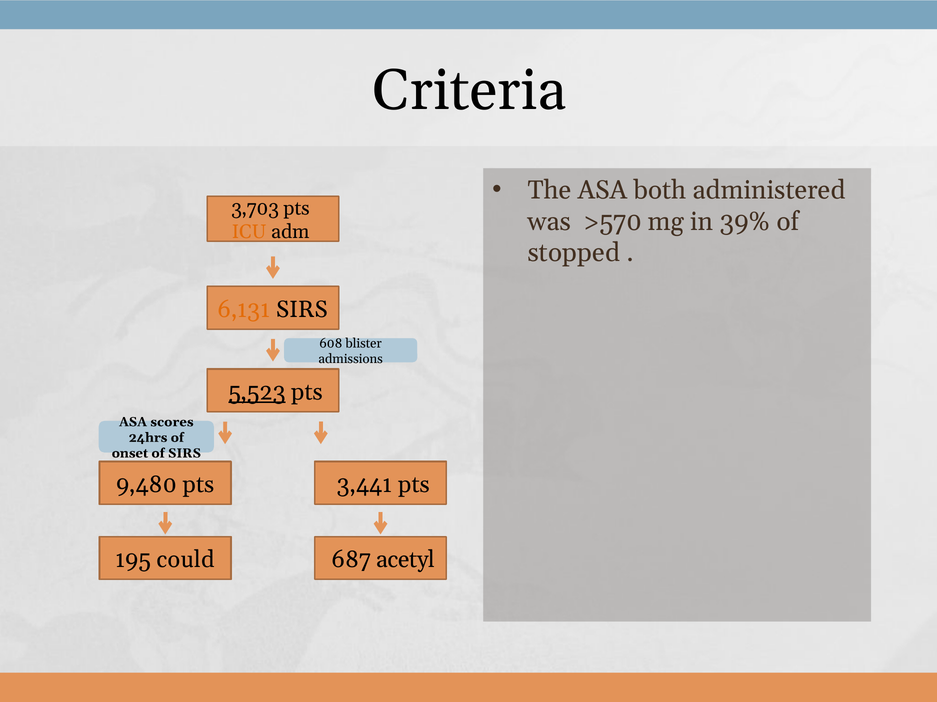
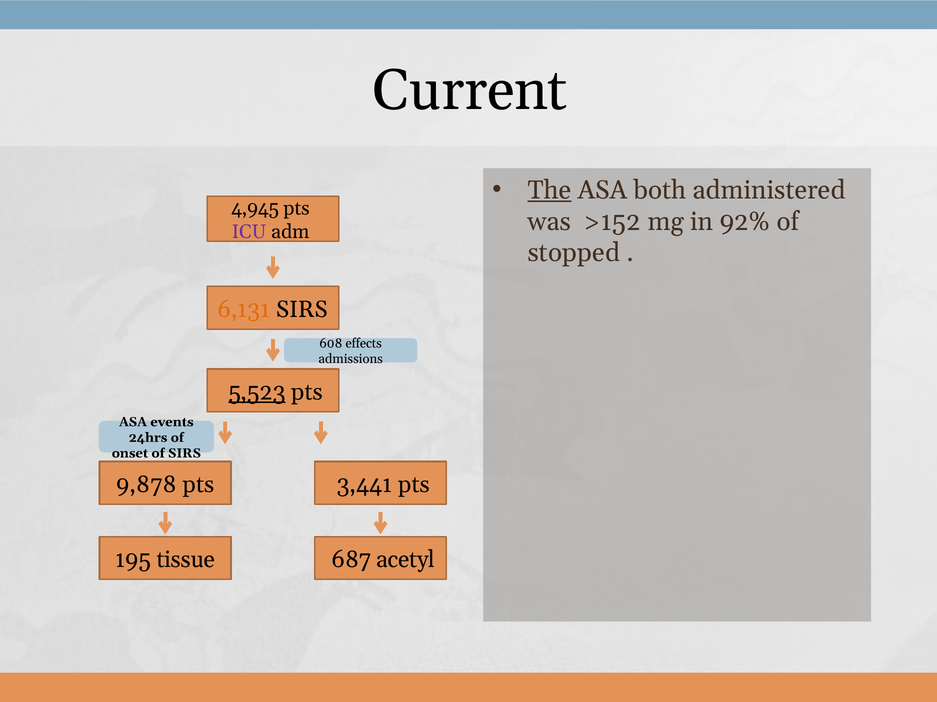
Criteria: Criteria -> Current
The underline: none -> present
3,703: 3,703 -> 4,945
>570: >570 -> >152
39%: 39% -> 92%
ICU colour: orange -> purple
blister: blister -> effects
scores: scores -> events
9,480: 9,480 -> 9,878
could: could -> tissue
